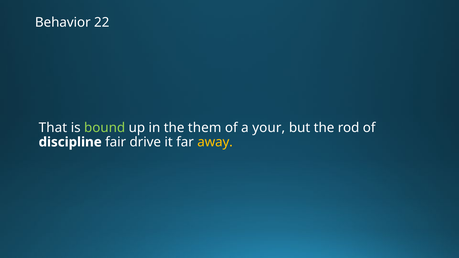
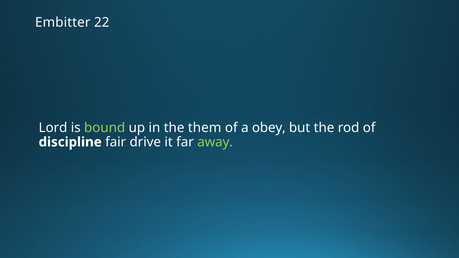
Behavior: Behavior -> Embitter
That: That -> Lord
your: your -> obey
away colour: yellow -> light green
